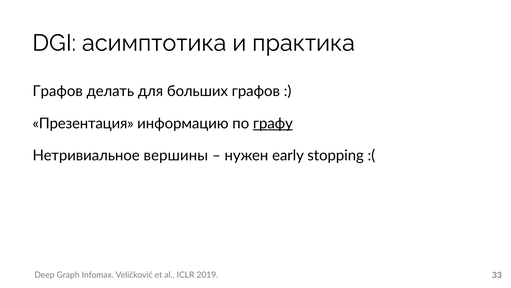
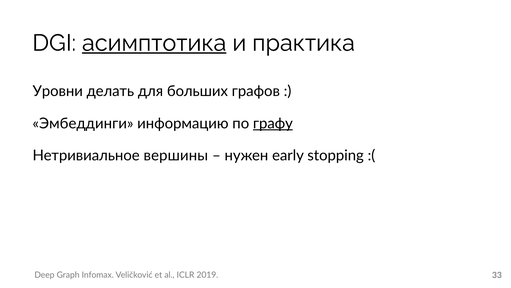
асимптотика underline: none -> present
Графов at (58, 91): Графов -> Уровни
Презентация: Презентация -> Эмбеддинги
